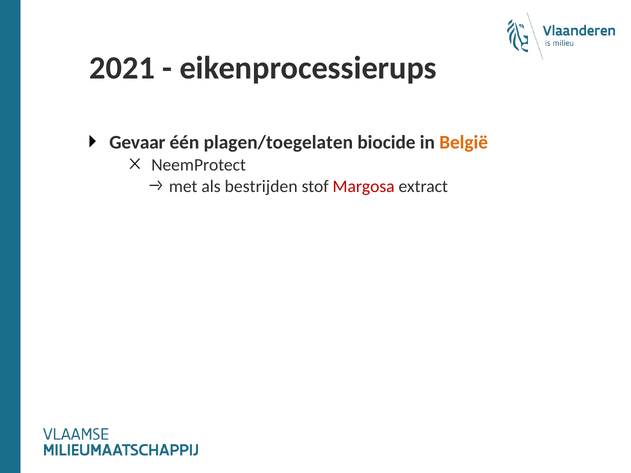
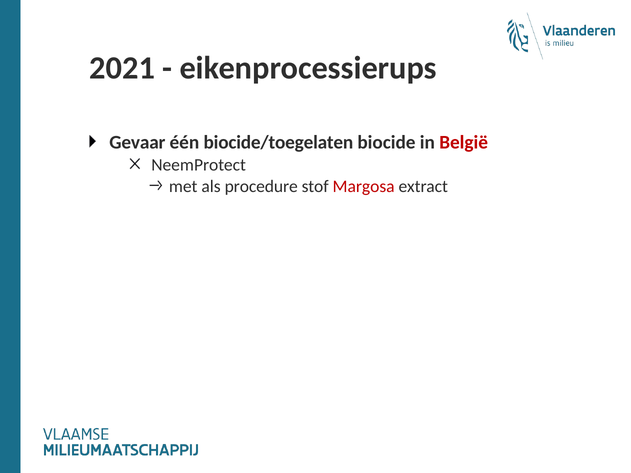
plagen/toegelaten: plagen/toegelaten -> biocide/toegelaten
België colour: orange -> red
bestrijden: bestrijden -> procedure
